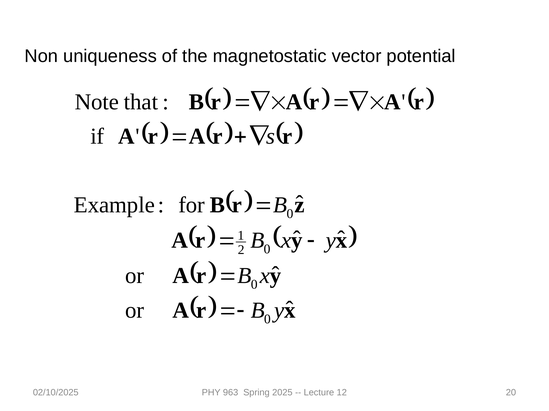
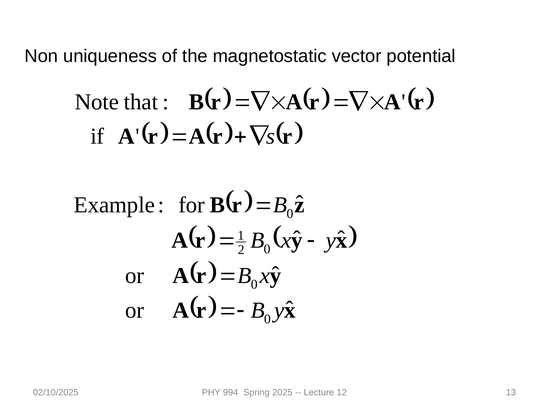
963: 963 -> 994
20: 20 -> 13
